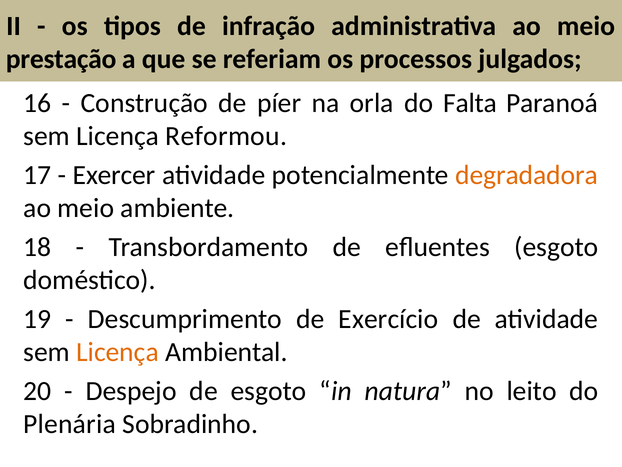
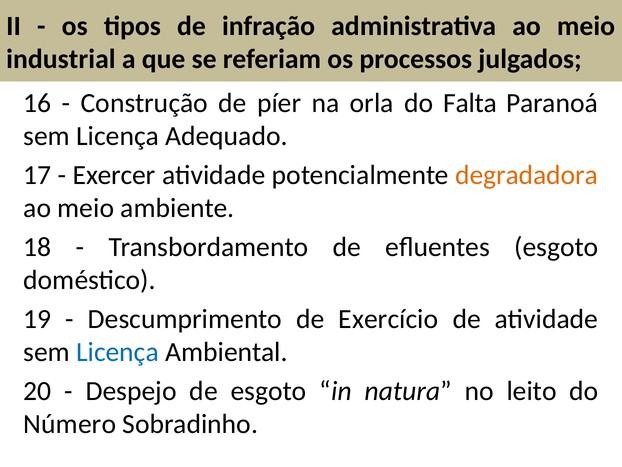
prestação: prestação -> industrial
Reformou: Reformou -> Adequado
Licença at (118, 352) colour: orange -> blue
Plenária: Plenária -> Número
